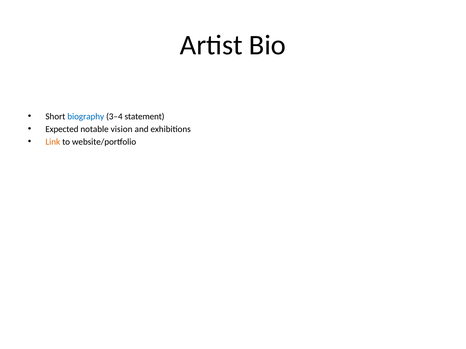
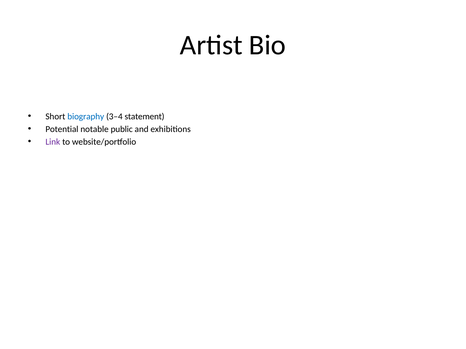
Expected: Expected -> Potential
vision: vision -> public
Link colour: orange -> purple
